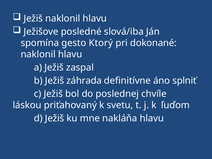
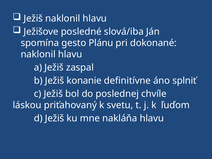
Ktorý: Ktorý -> Plánu
záhrada: záhrada -> konanie
